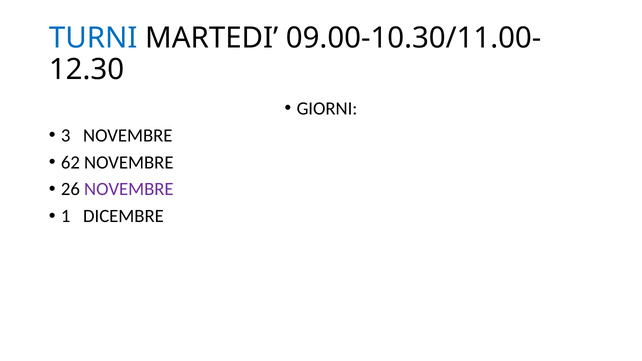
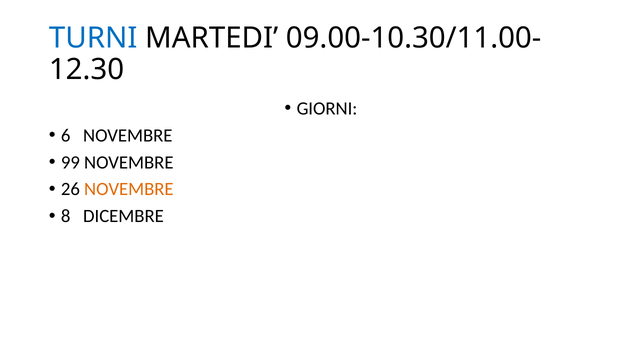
3: 3 -> 6
62: 62 -> 99
NOVEMBRE at (129, 189) colour: purple -> orange
1: 1 -> 8
